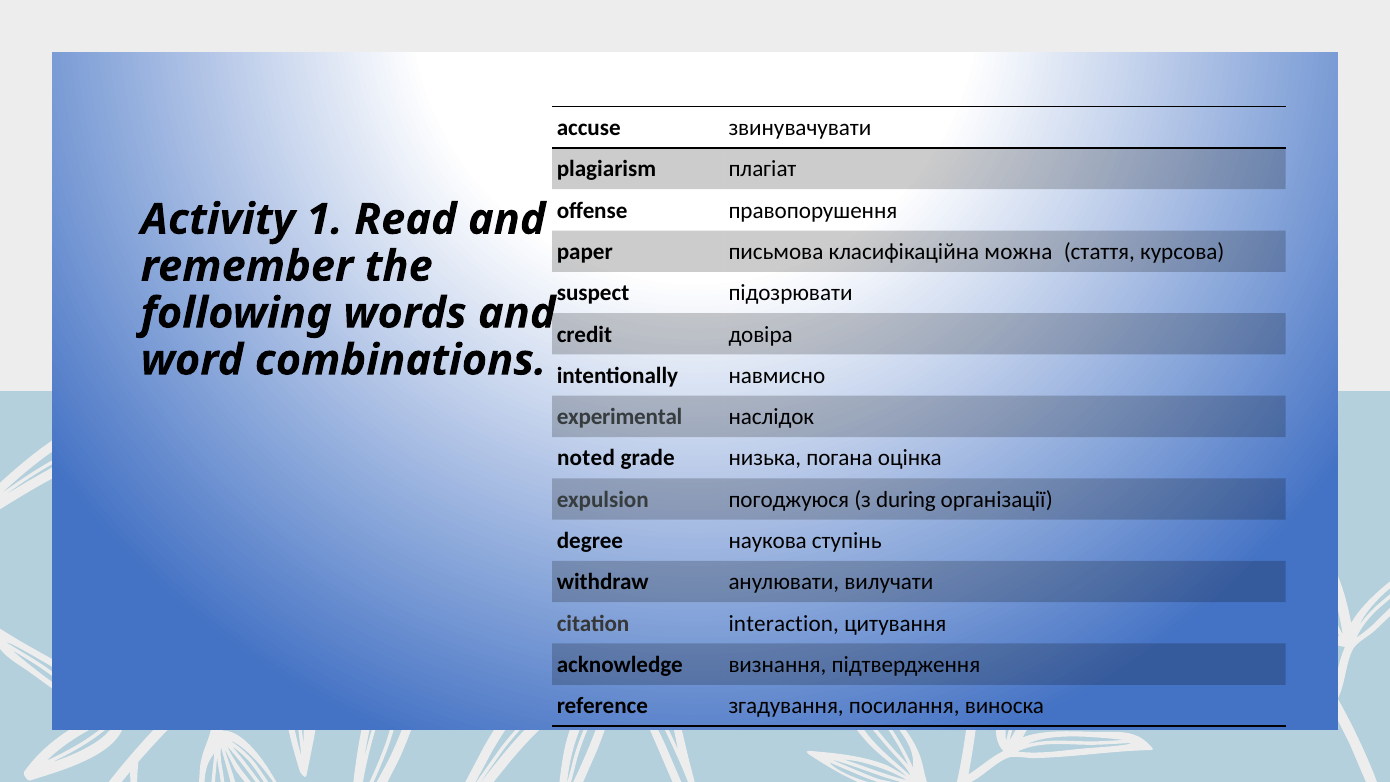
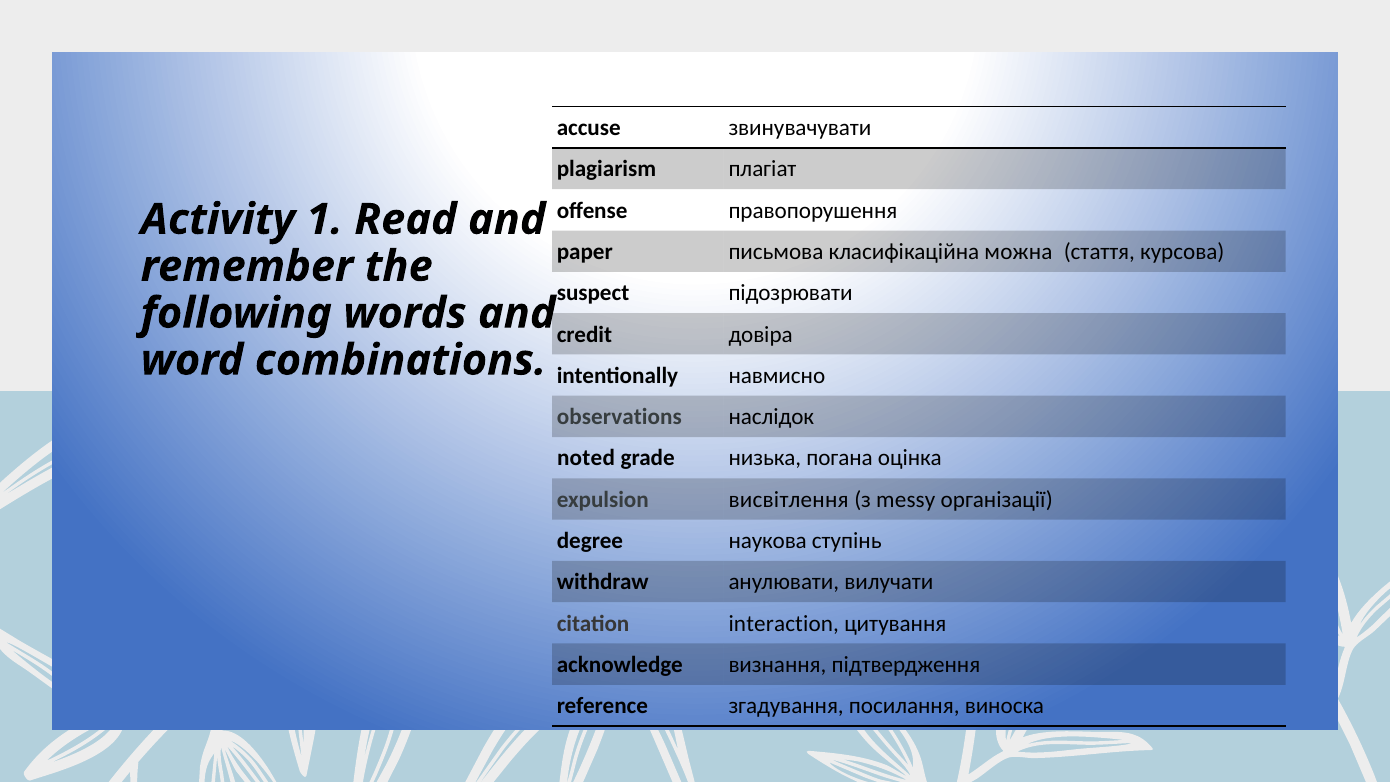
experimental: experimental -> observations
погоджуюся: погоджуюся -> висвітлення
during: during -> messy
